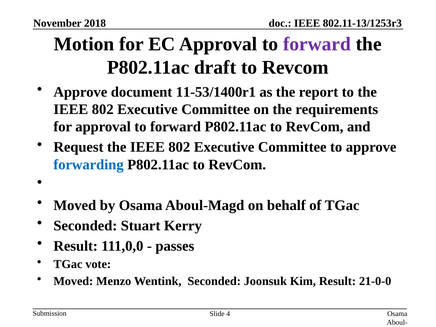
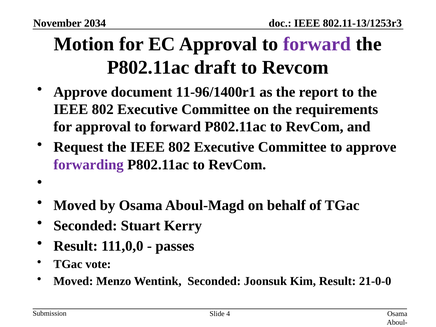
2018: 2018 -> 2034
11-53/1400r1: 11-53/1400r1 -> 11-96/1400r1
forwarding colour: blue -> purple
